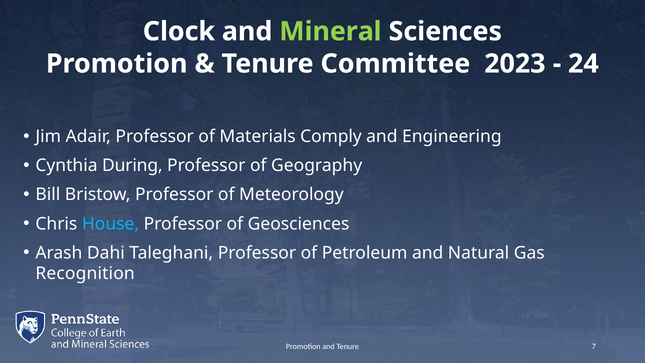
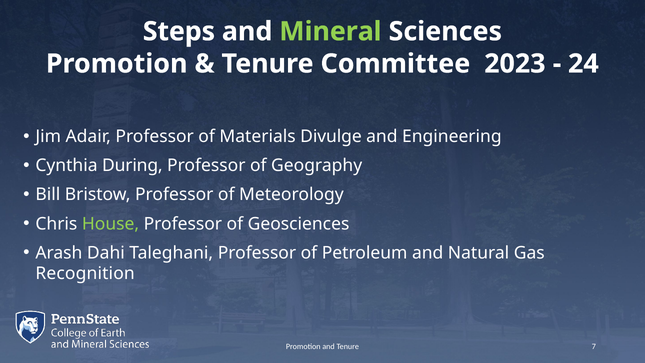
Clock: Clock -> Steps
Comply: Comply -> Divulge
House colour: light blue -> light green
